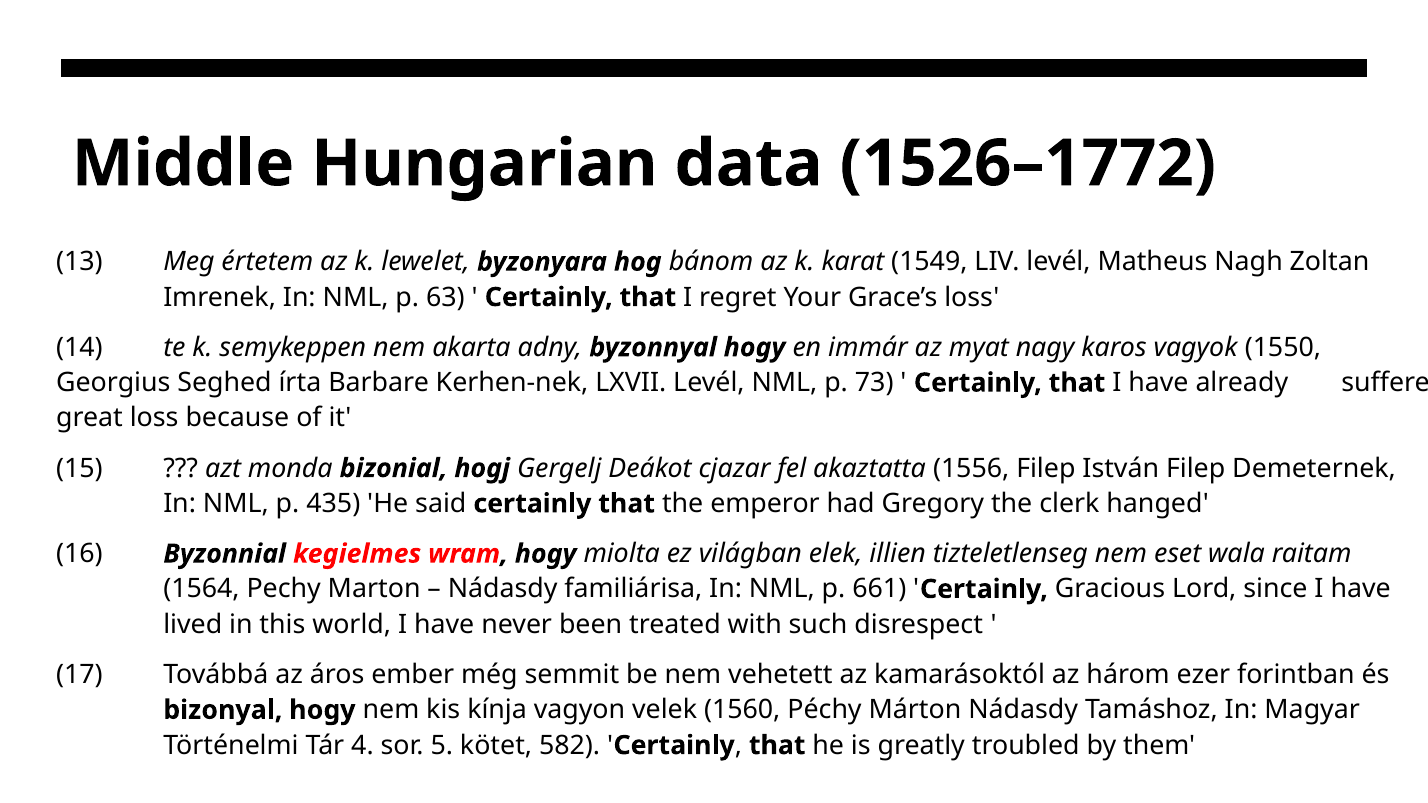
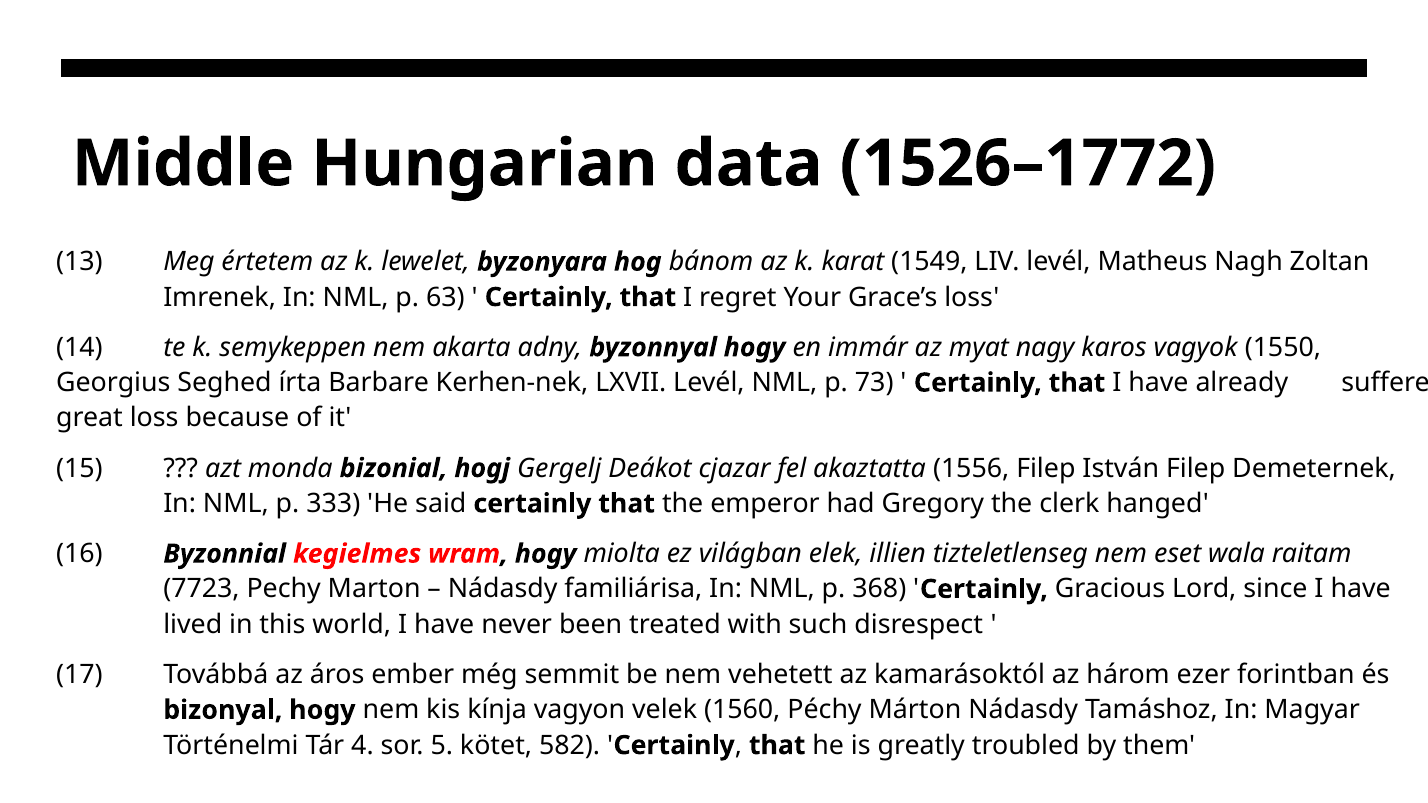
435: 435 -> 333
1564: 1564 -> 7723
661: 661 -> 368
